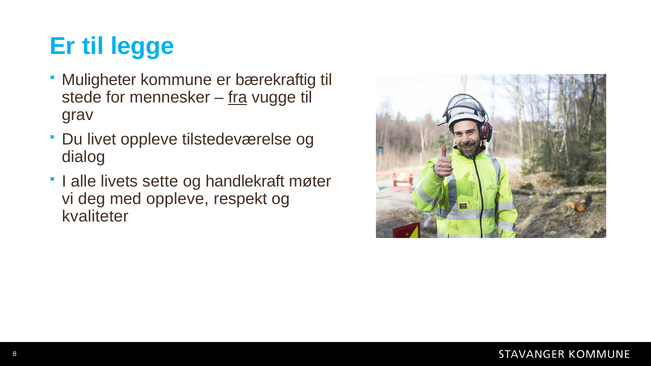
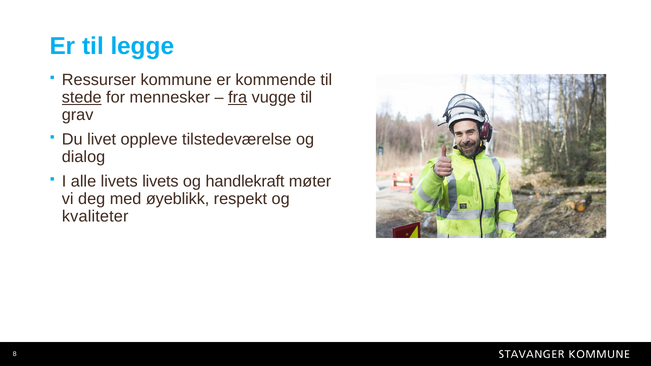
Muligheter: Muligheter -> Ressurser
bærekraftig: bærekraftig -> kommende
stede underline: none -> present
livets sette: sette -> livets
med oppleve: oppleve -> øyeblikk
